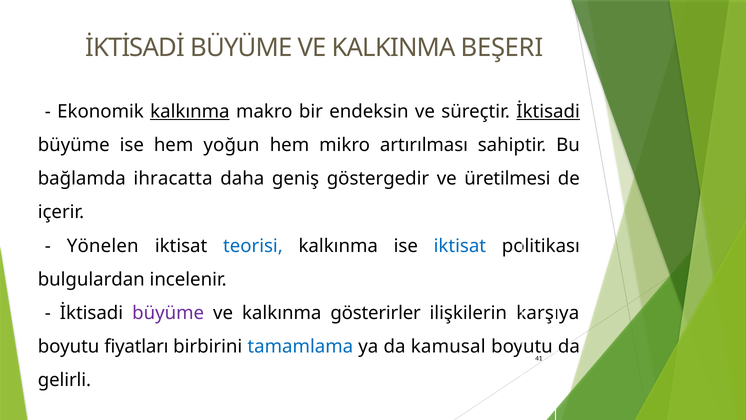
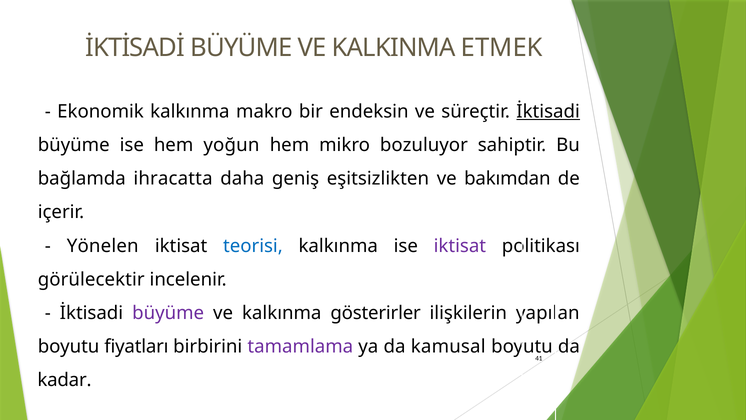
BEŞERI: BEŞERI -> ETMEK
kalkınma at (190, 111) underline: present -> none
artırılması: artırılması -> bozuluyor
göstergedir: göstergedir -> eşitsizlikten
üretilmesi: üretilmesi -> bakımdan
iktisat at (460, 246) colour: blue -> purple
bulgulardan: bulgulardan -> görülecektir
karşıya: karşıya -> yapılan
tamamlama colour: blue -> purple
gelirli: gelirli -> kadar
